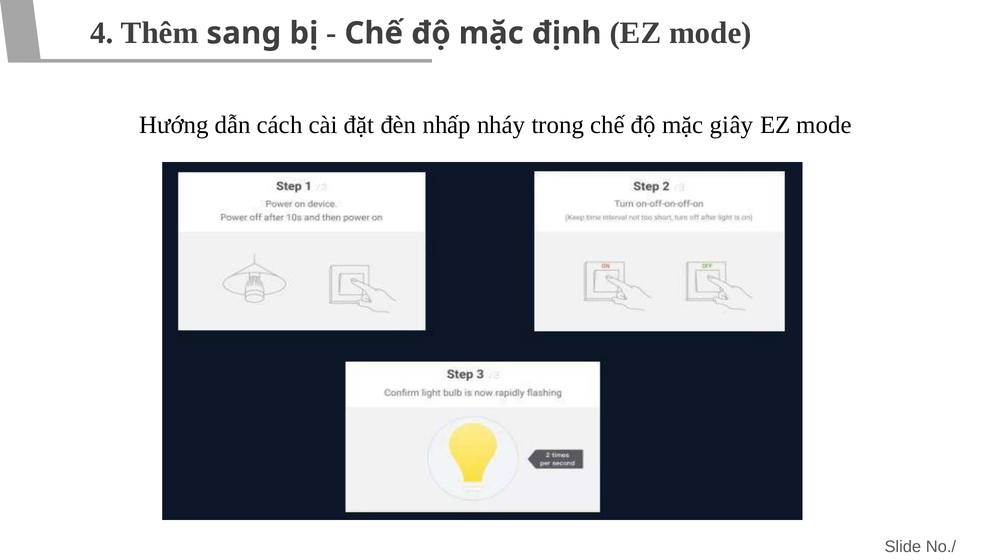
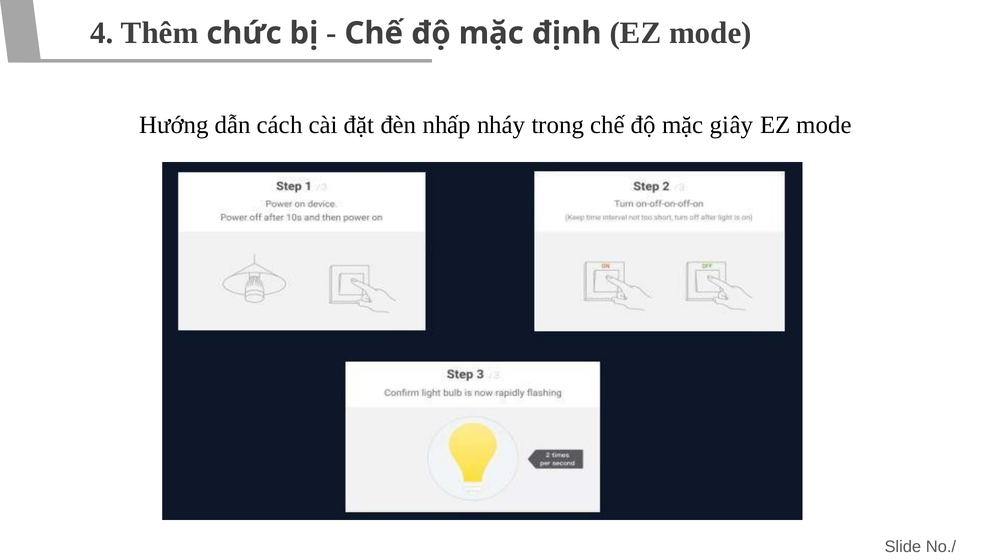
sang: sang -> chức
